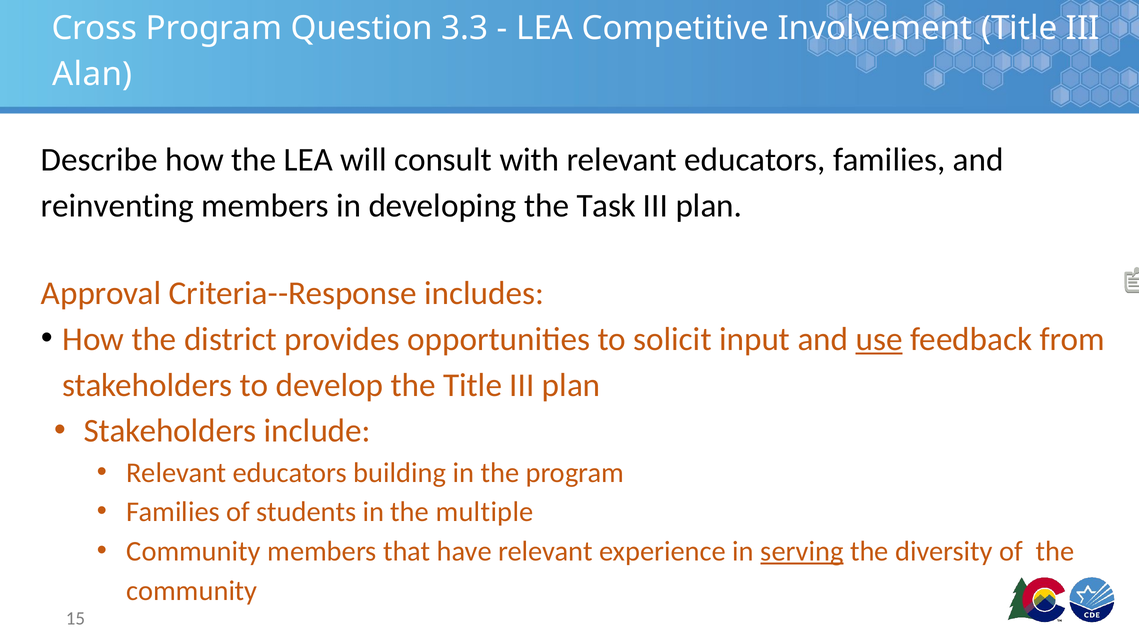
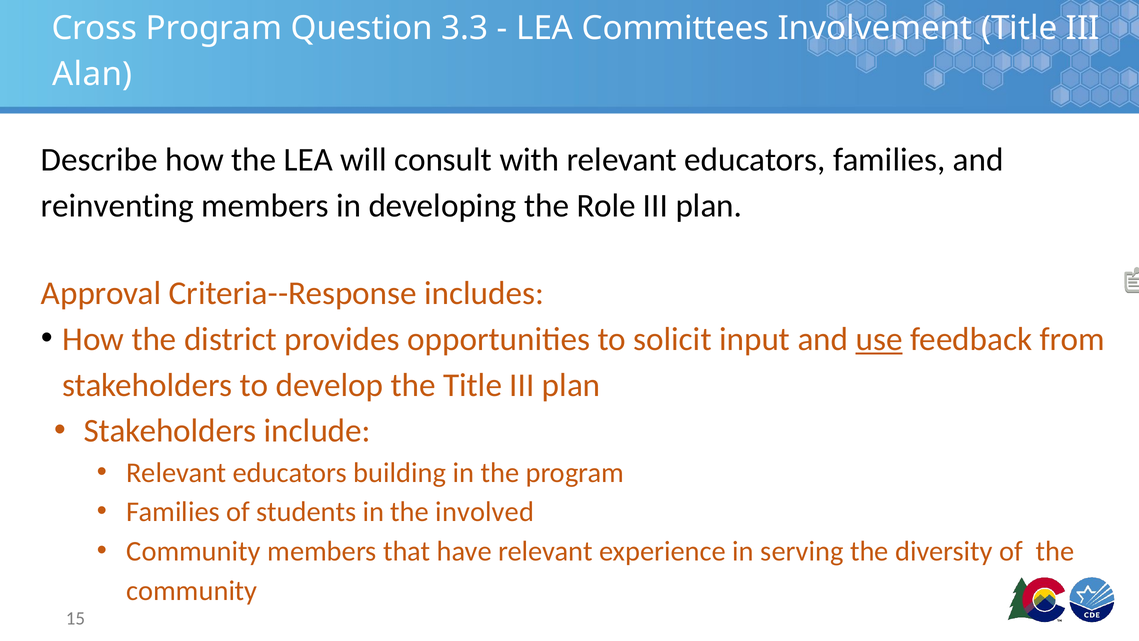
Competitive: Competitive -> Committees
Task: Task -> Role
multiple: multiple -> involved
serving underline: present -> none
